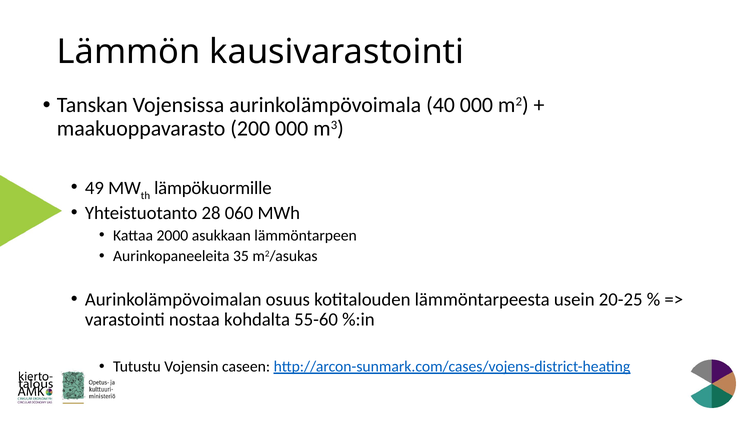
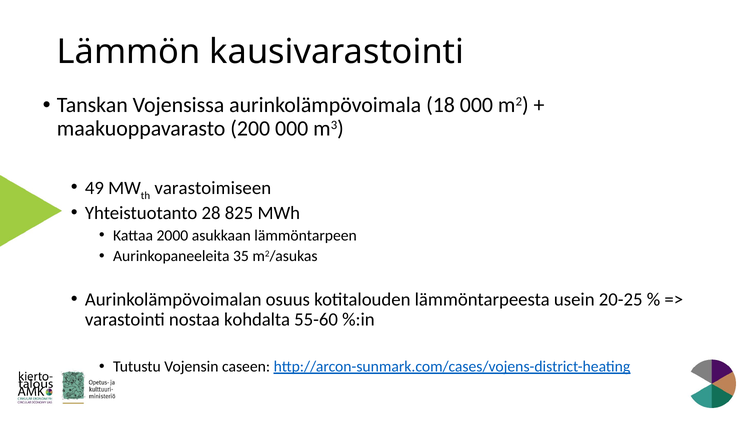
40: 40 -> 18
lämpökuormille: lämpökuormille -> varastoimiseen
060: 060 -> 825
